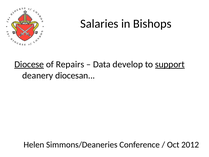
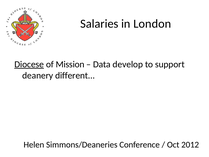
Bishops: Bishops -> London
Repairs: Repairs -> Mission
support underline: present -> none
diocesan: diocesan -> different
